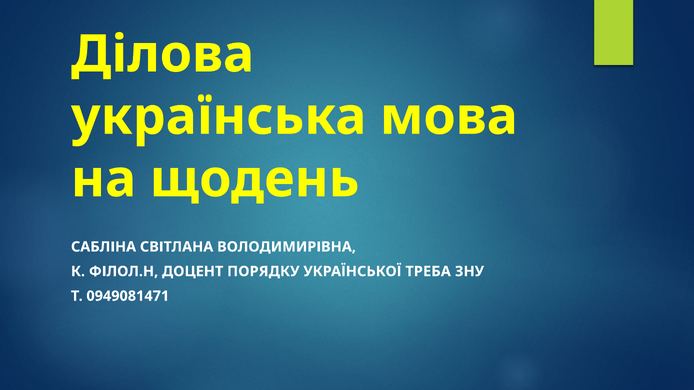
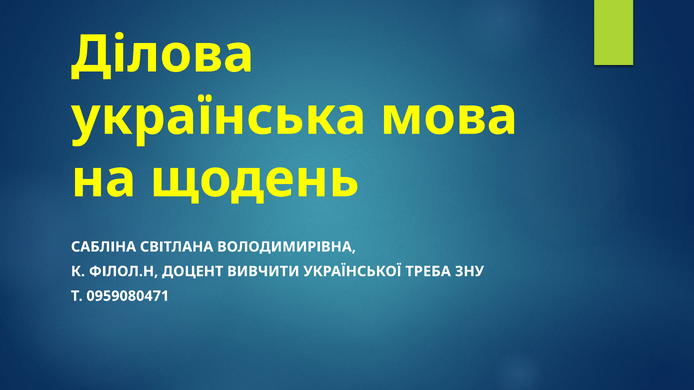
ПОРЯДКУ: ПОРЯДКУ -> ВИВЧИТИ
0949081471: 0949081471 -> 0959080471
